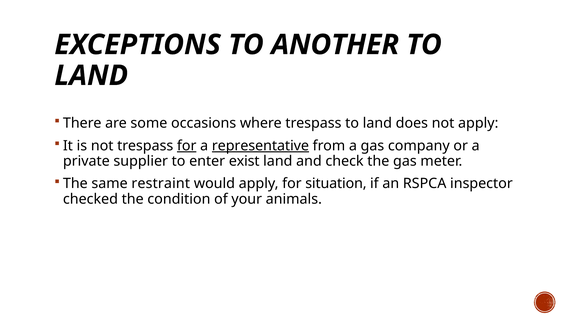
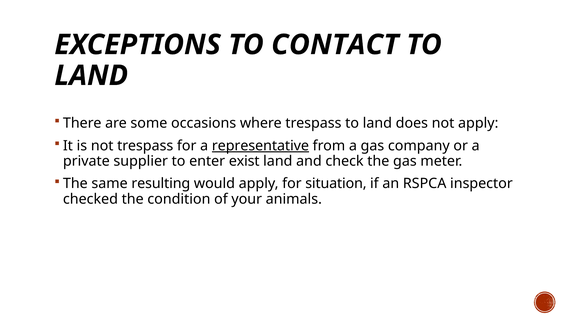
ANOTHER: ANOTHER -> CONTACT
for at (187, 146) underline: present -> none
restraint: restraint -> resulting
